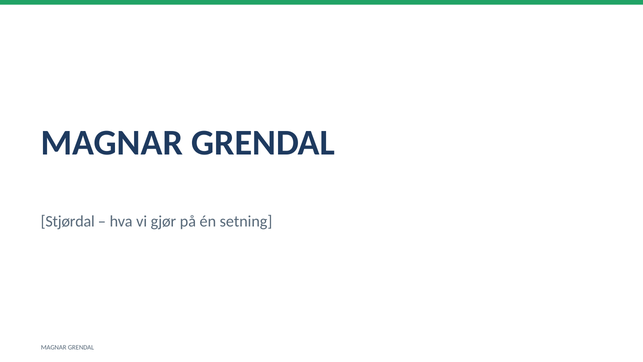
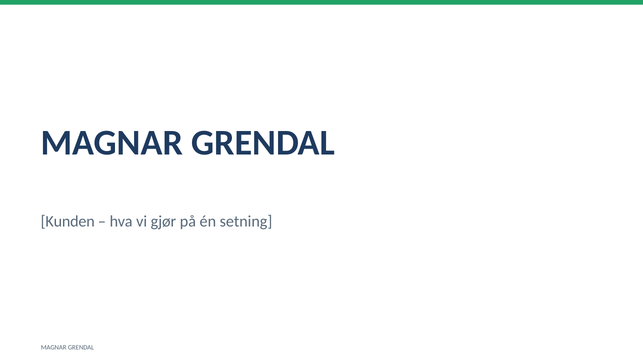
Stjørdal: Stjørdal -> Kunden
